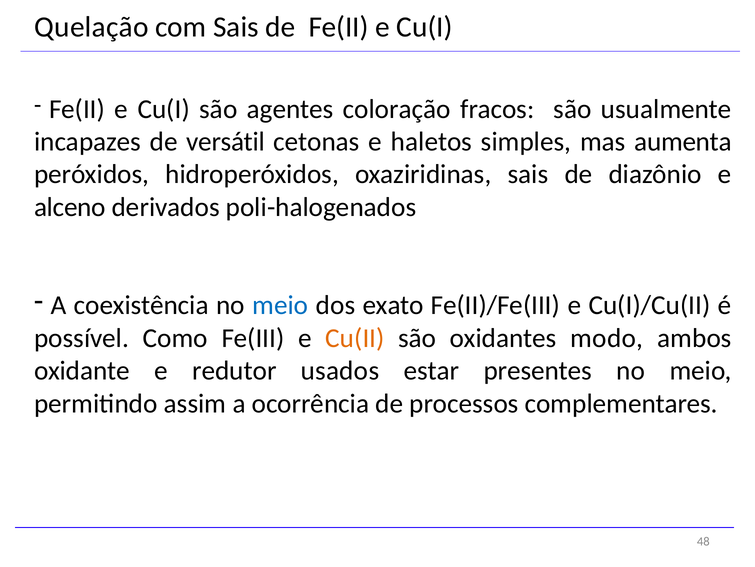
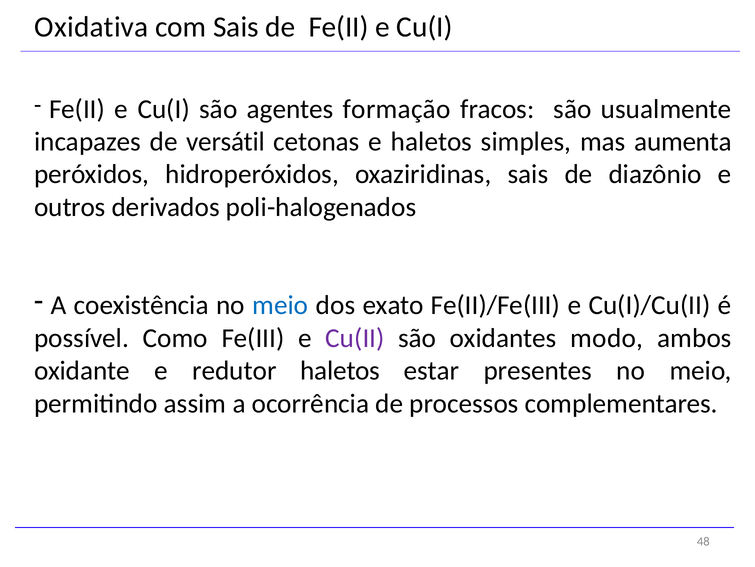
Quelação: Quelação -> Oxidativa
coloração: coloração -> formação
alceno: alceno -> outros
Cu(II colour: orange -> purple
redutor usados: usados -> haletos
